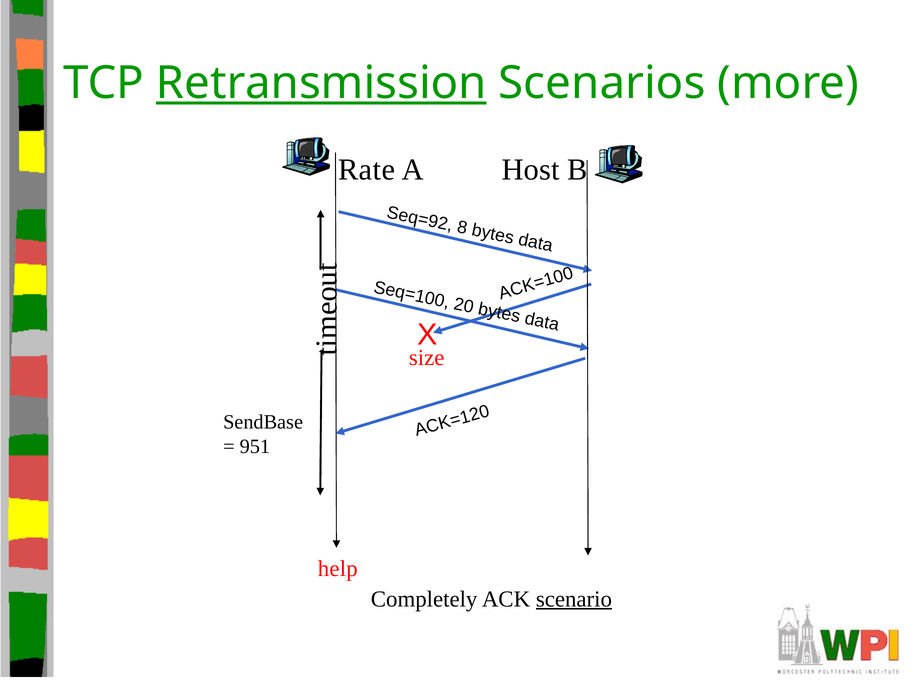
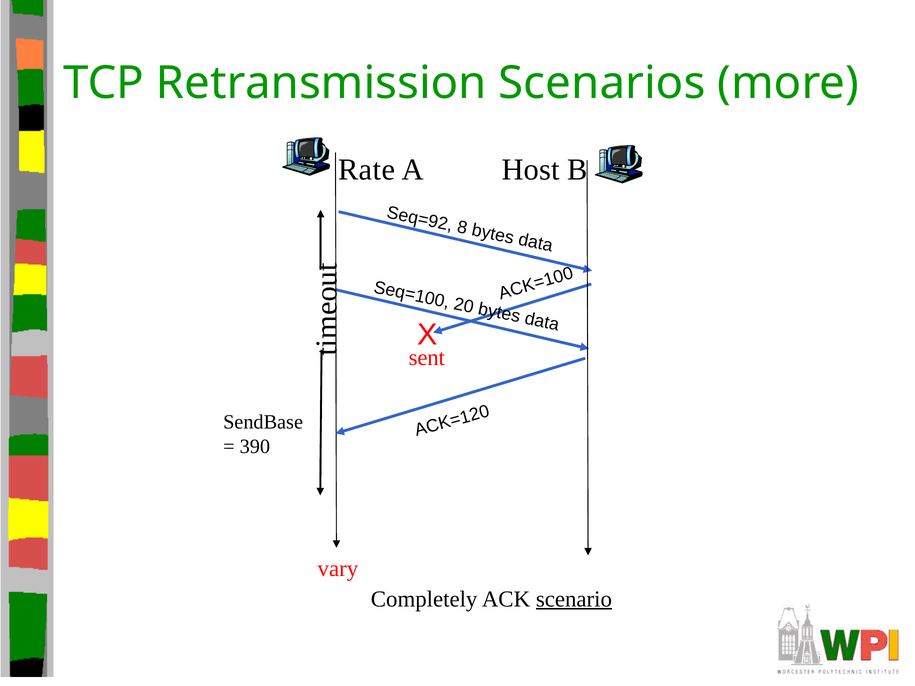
Retransmission underline: present -> none
size: size -> sent
951: 951 -> 390
help: help -> vary
